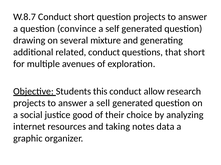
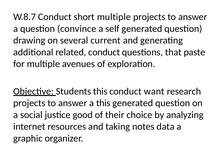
short question: question -> multiple
mixture: mixture -> current
that short: short -> paste
allow: allow -> want
a sell: sell -> this
